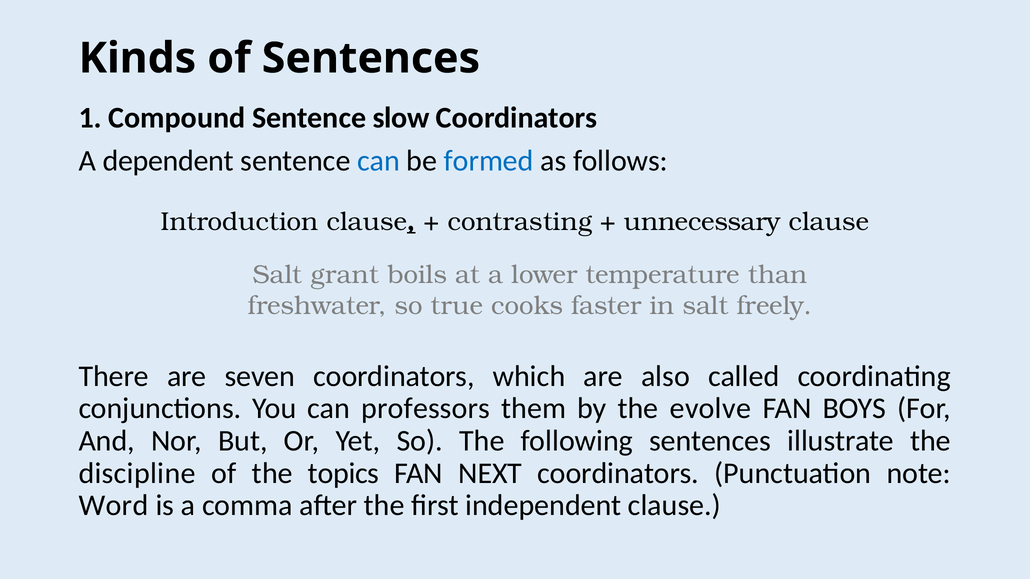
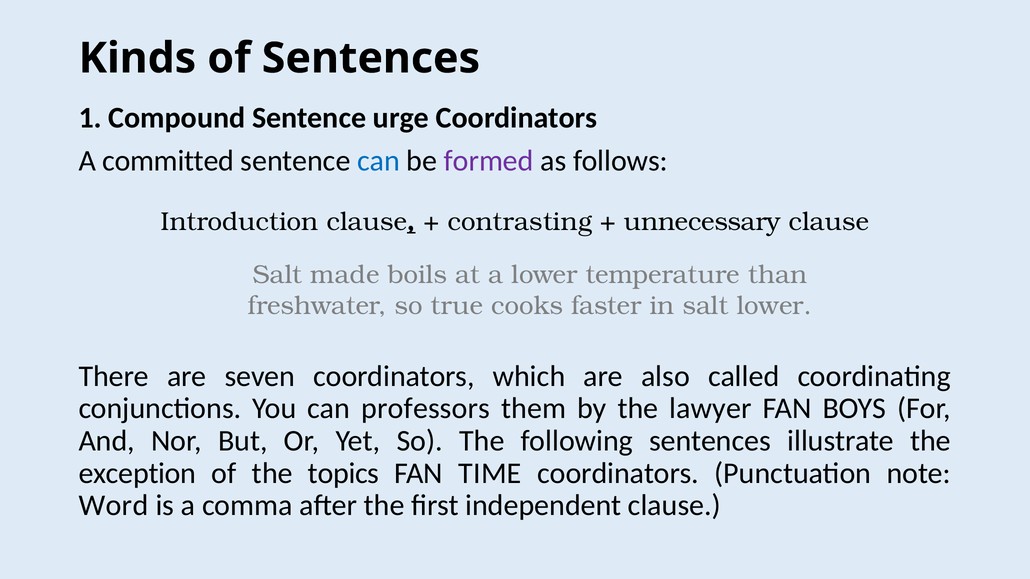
slow: slow -> urge
dependent: dependent -> committed
formed colour: blue -> purple
grant: grant -> made
salt freely: freely -> lower
evolve: evolve -> lawyer
discipline: discipline -> exception
NEXT: NEXT -> TIME
